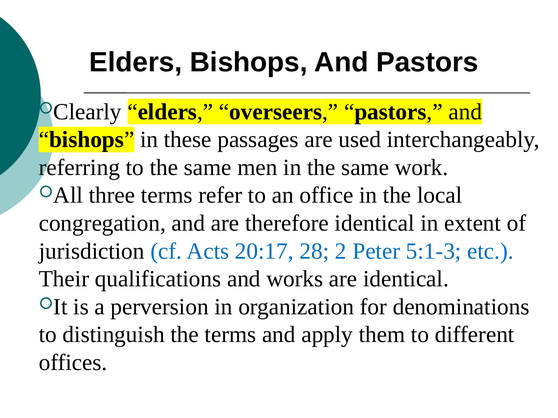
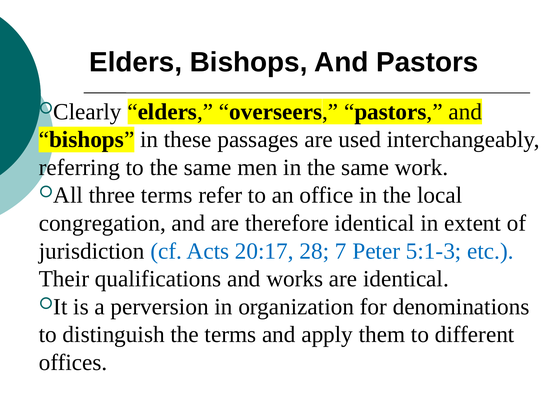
2: 2 -> 7
